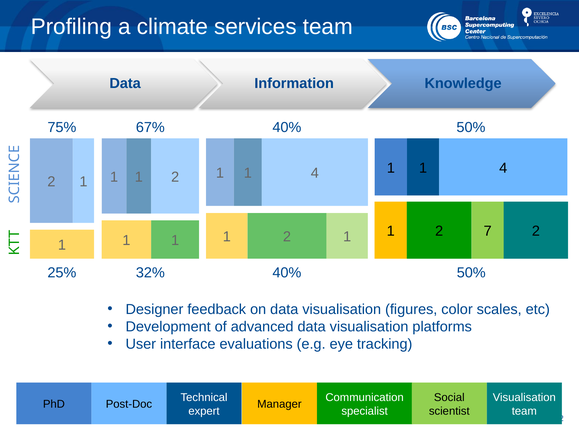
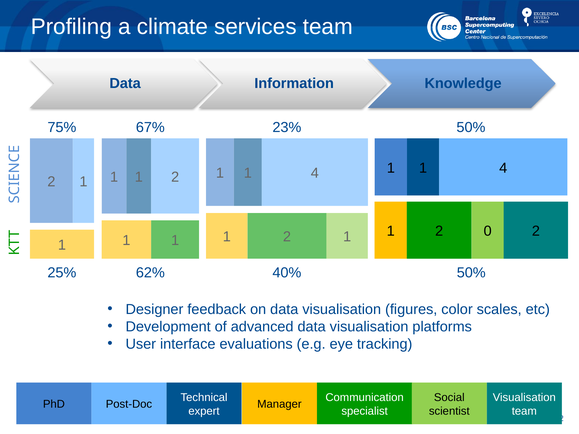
40% at (287, 127): 40% -> 23%
7: 7 -> 0
32%: 32% -> 62%
